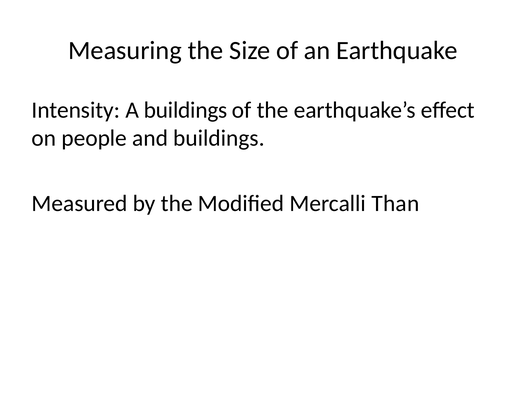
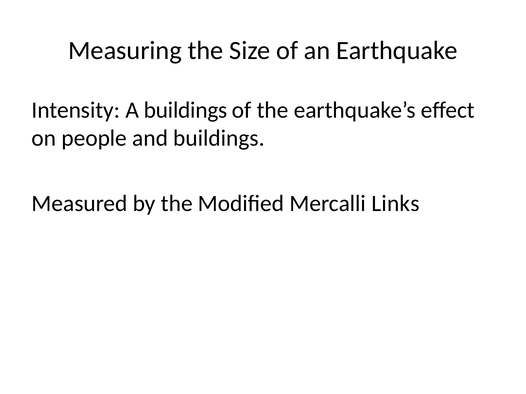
Than: Than -> Links
